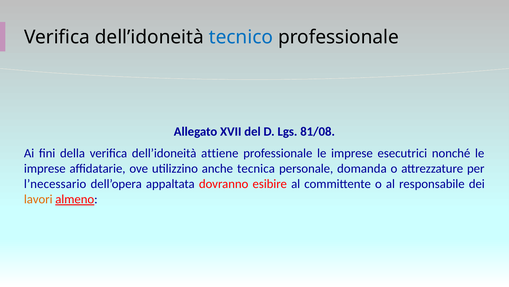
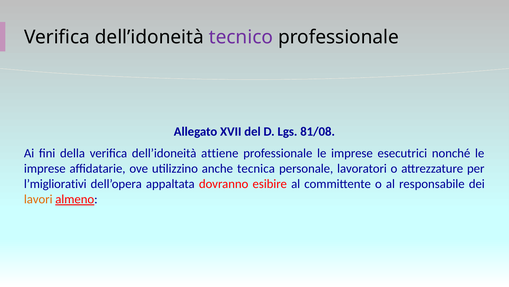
tecnico colour: blue -> purple
domanda: domanda -> lavoratori
l’necessario: l’necessario -> l’migliorativi
